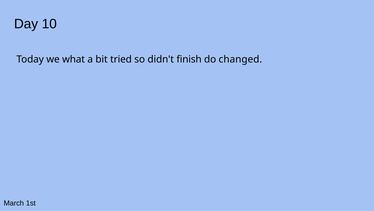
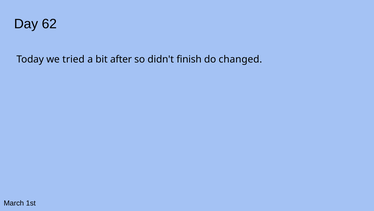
10: 10 -> 62
what: what -> tried
tried: tried -> after
